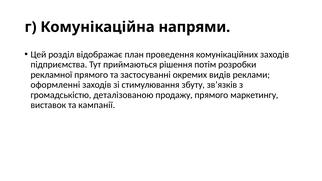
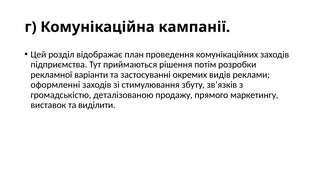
напрями: напрями -> кампанії
рекламної прямого: прямого -> варіанти
кампанії: кампанії -> виділити
